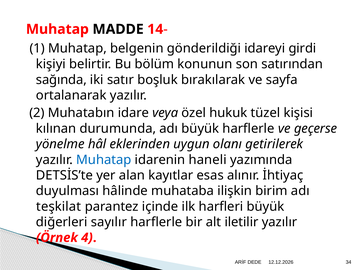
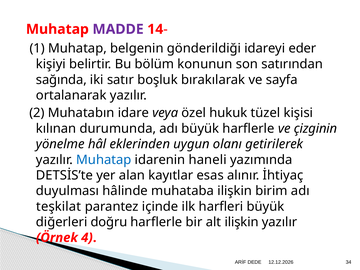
MADDE colour: black -> purple
girdi: girdi -> eder
geçerse: geçerse -> çizginin
sayılır: sayılır -> doğru
alt iletilir: iletilir -> ilişkin
